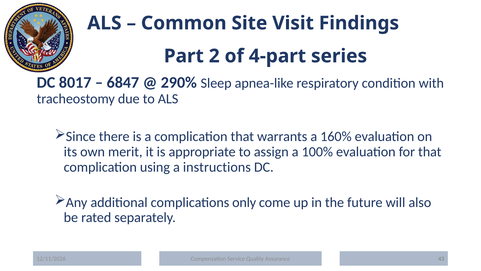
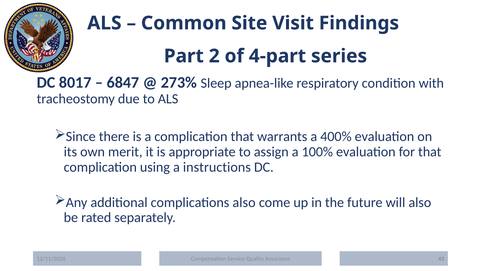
290%: 290% -> 273%
160%: 160% -> 400%
complications only: only -> also
